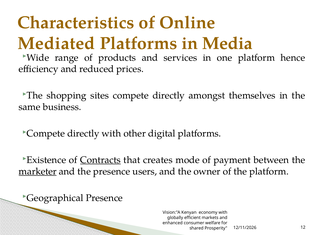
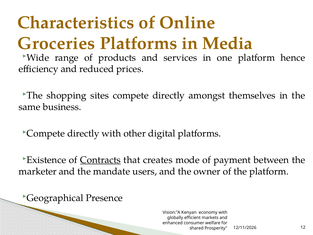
Mediated: Mediated -> Groceries
marketer underline: present -> none
the presence: presence -> mandate
